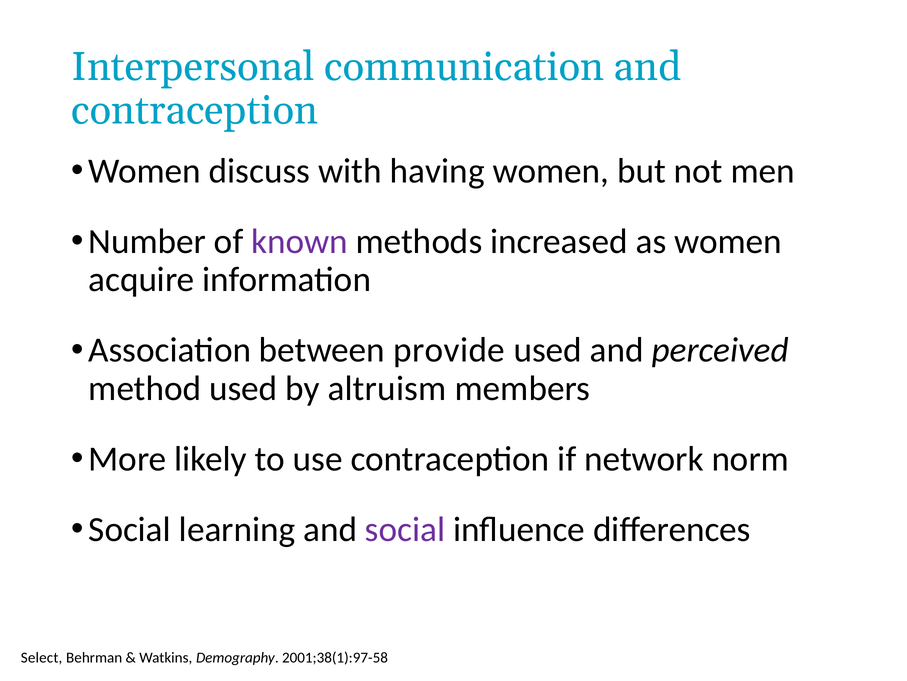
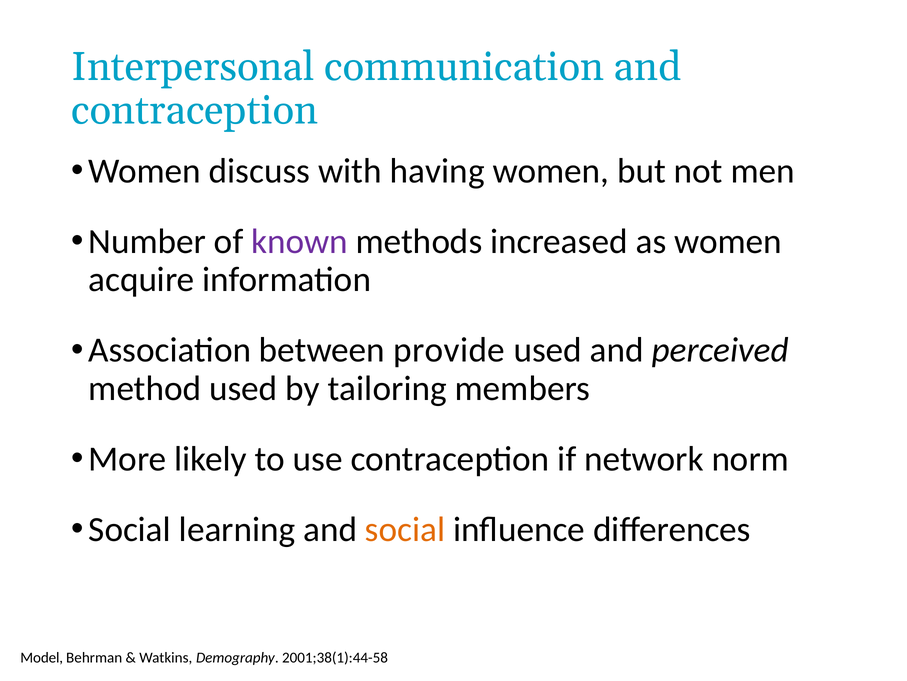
altruism: altruism -> tailoring
social at (405, 529) colour: purple -> orange
Select: Select -> Model
2001;38(1):97-58: 2001;38(1):97-58 -> 2001;38(1):44-58
